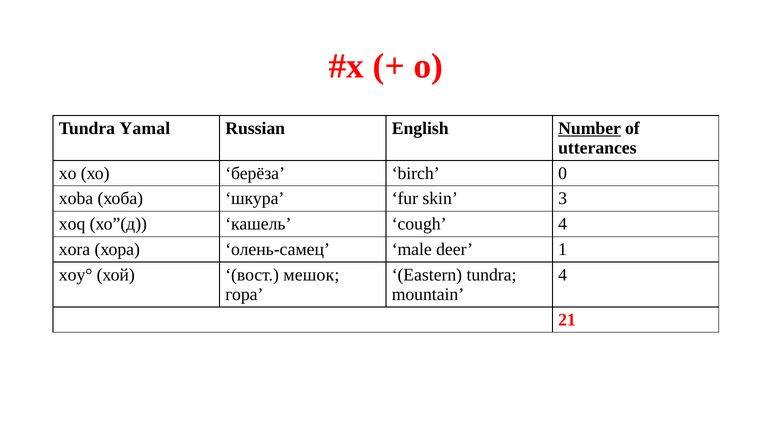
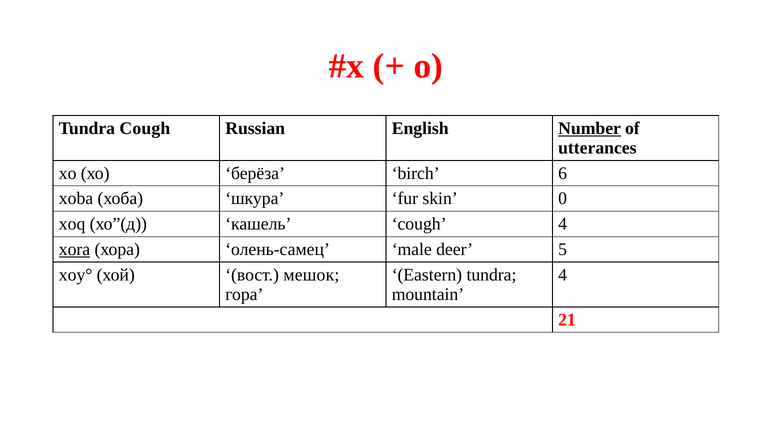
Tundra Yamal: Yamal -> Cough
0: 0 -> 6
3: 3 -> 0
xora underline: none -> present
1: 1 -> 5
